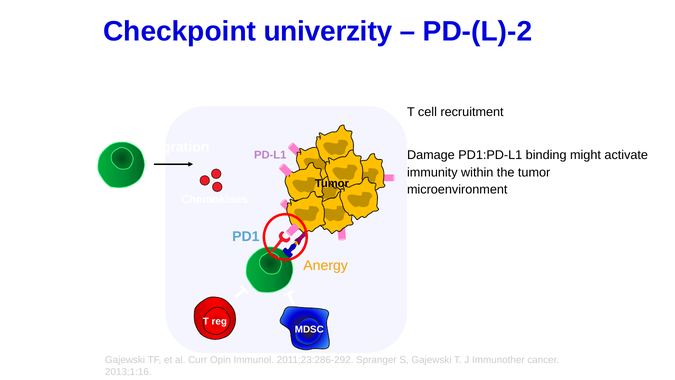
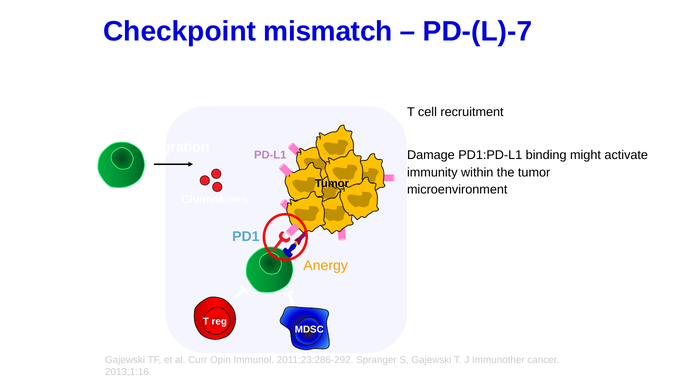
univerzity: univerzity -> mismatch
PD-(L)-2: PD-(L)-2 -> PD-(L)-7
